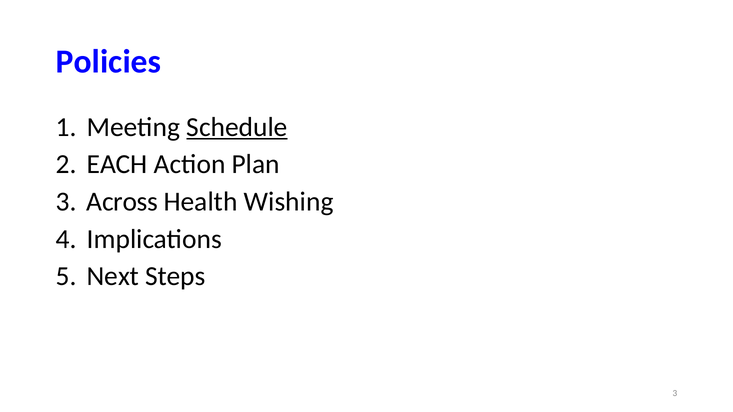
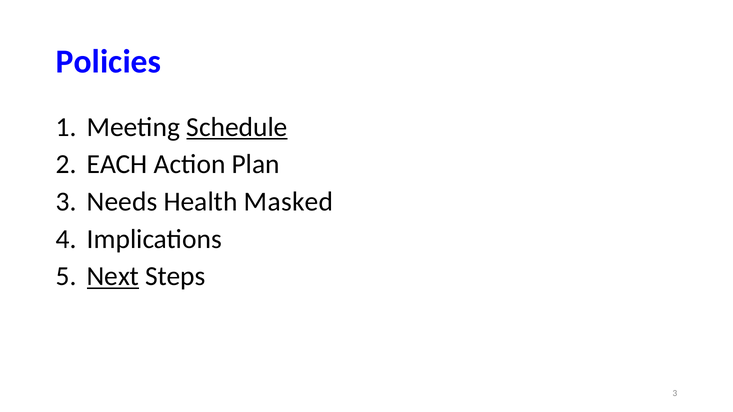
Across: Across -> Needs
Wishing: Wishing -> Masked
Next underline: none -> present
